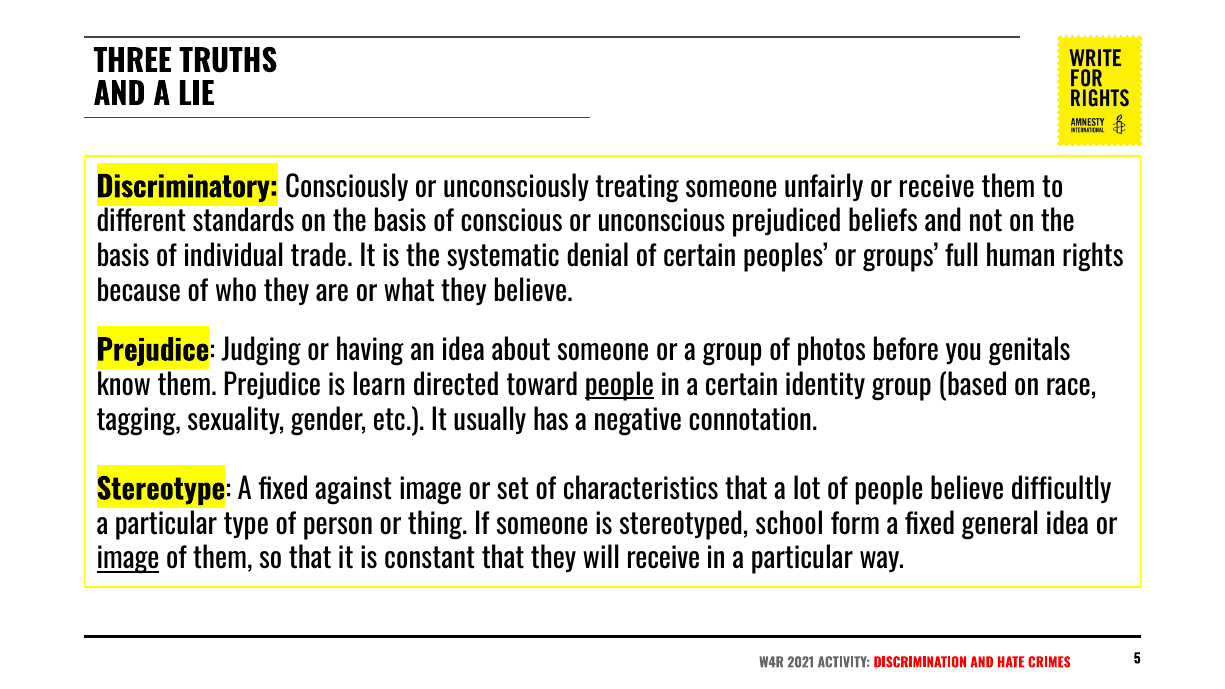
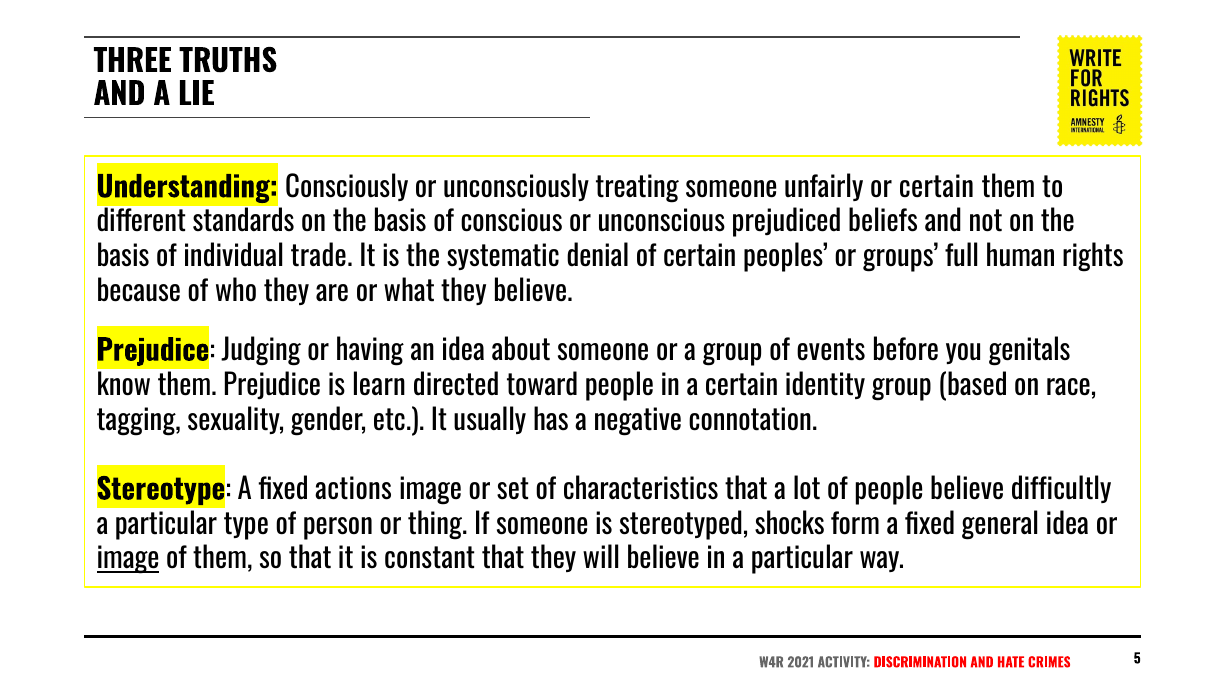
Discriminatory: Discriminatory -> Understanding
or receive: receive -> certain
photos: photos -> events
people at (619, 386) underline: present -> none
against: against -> actions
school: school -> shocks
will receive: receive -> believe
